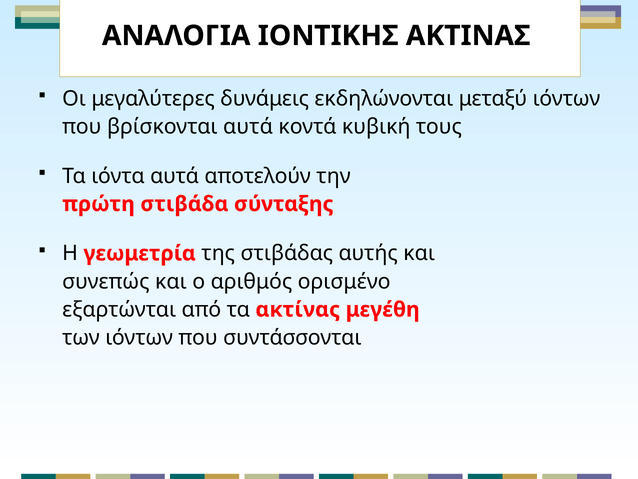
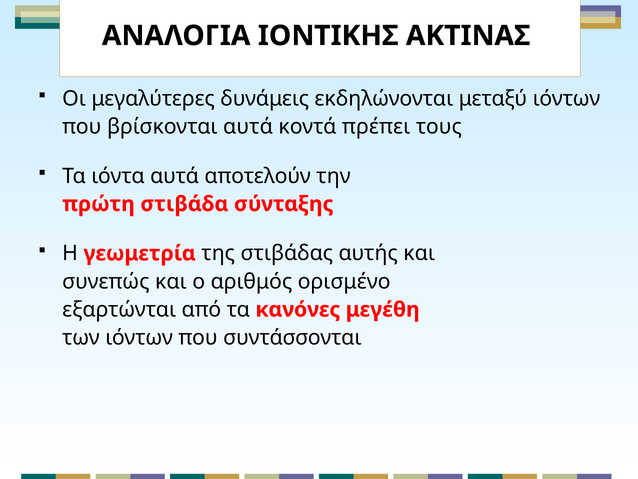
κυβική: κυβική -> πρέπει
ακτίνας: ακτίνας -> κανόνες
